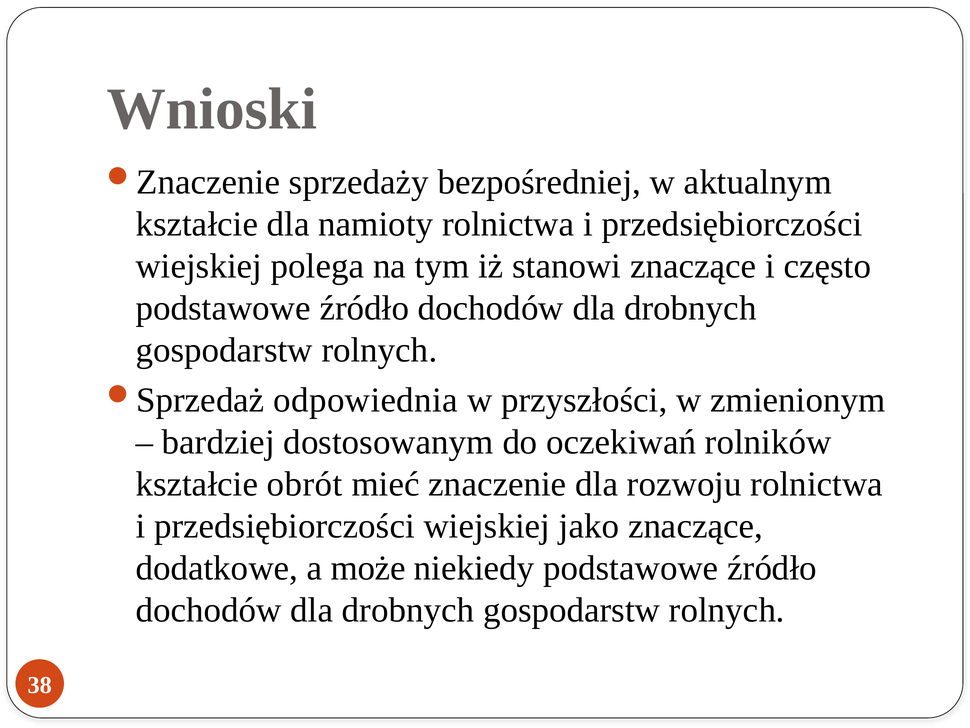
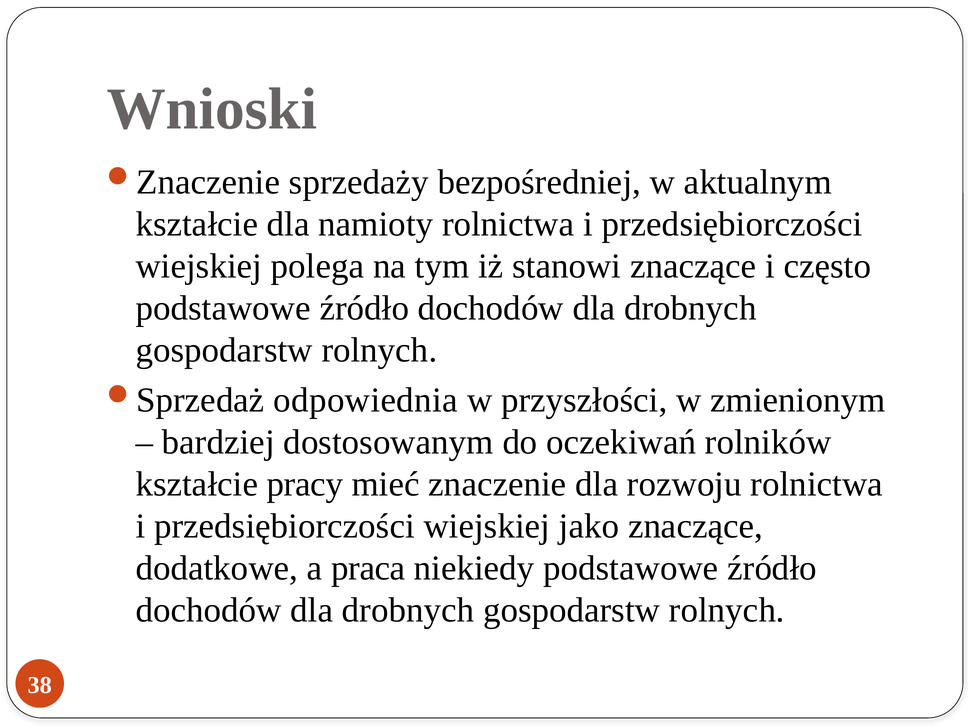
obrót: obrót -> pracy
może: może -> praca
